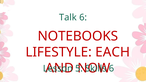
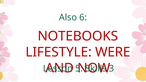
Talk: Talk -> Also
EACH: EACH -> WERE
6 at (111, 69): 6 -> 3
